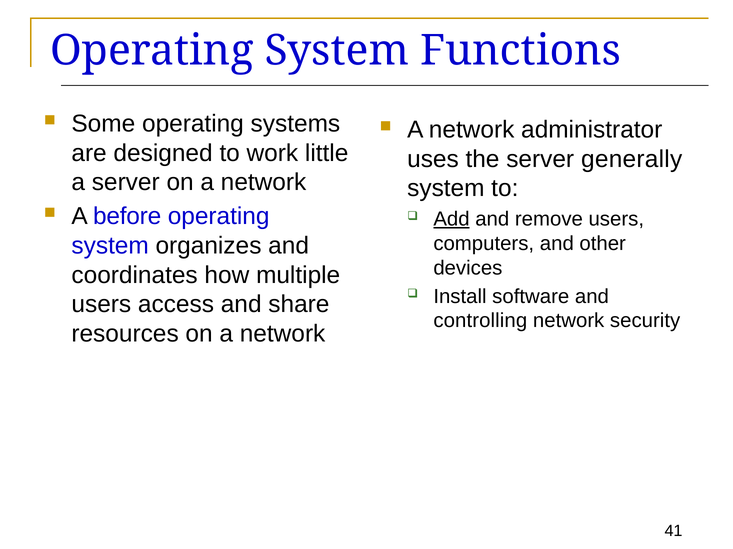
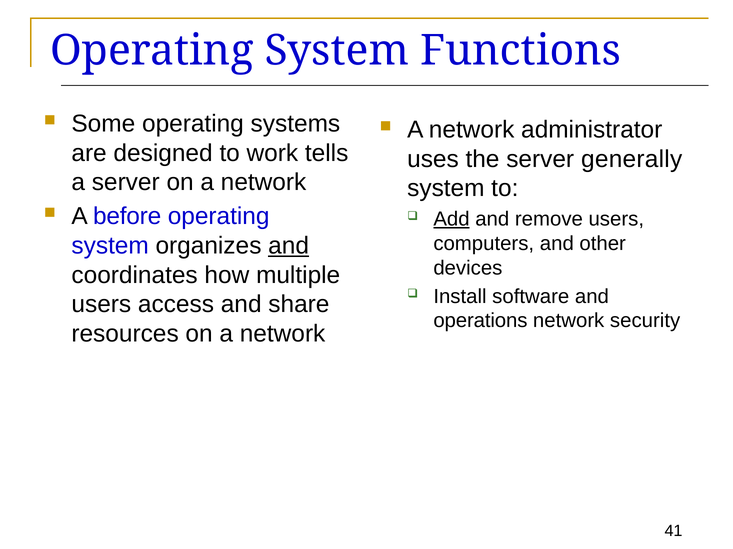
little: little -> tells
and at (289, 246) underline: none -> present
controlling: controlling -> operations
